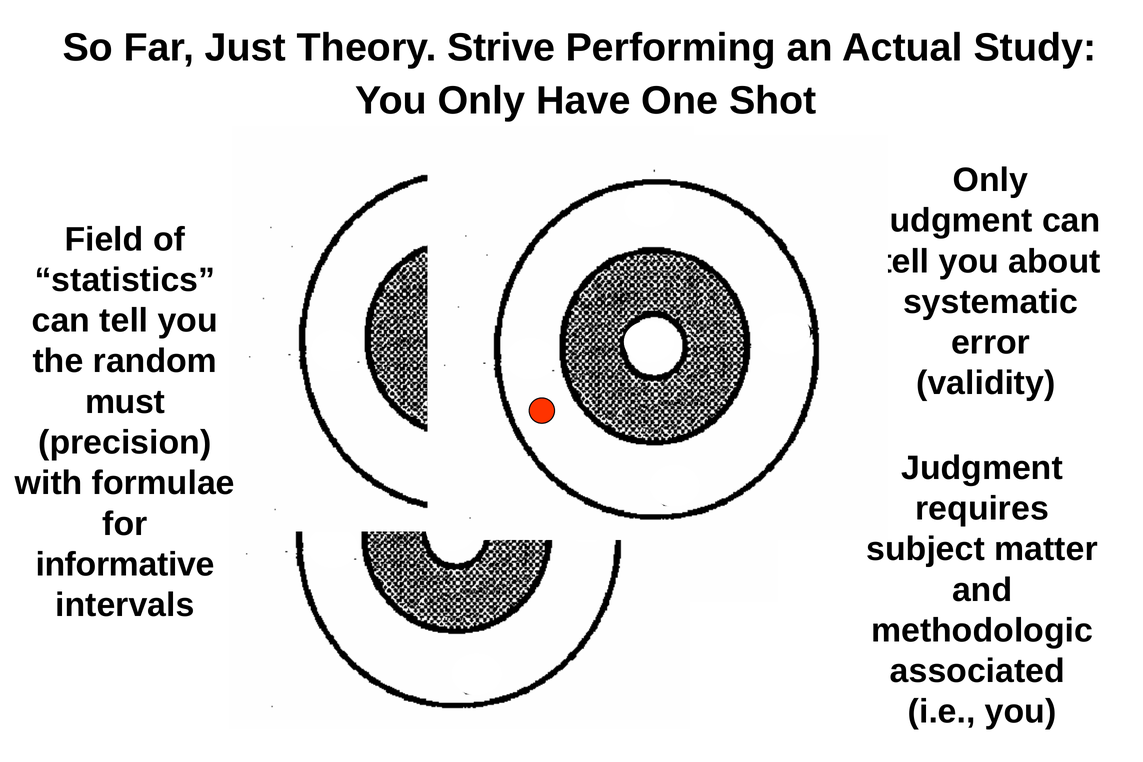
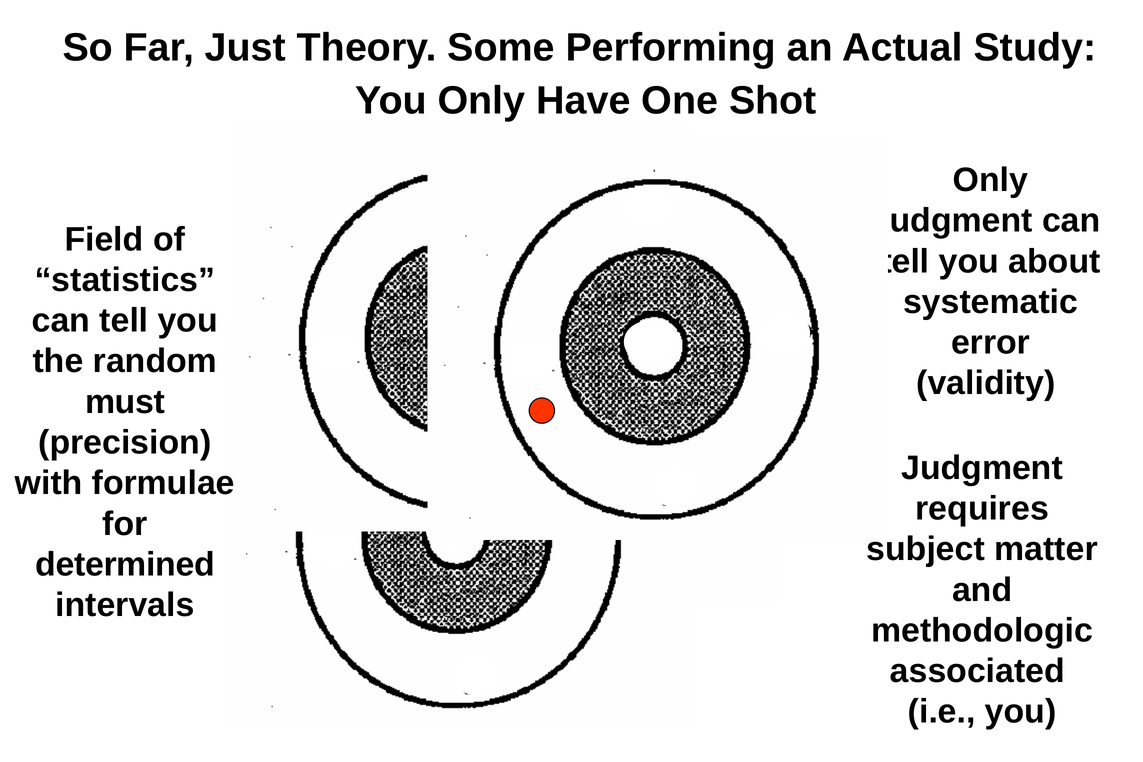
Strive: Strive -> Some
informative: informative -> determined
